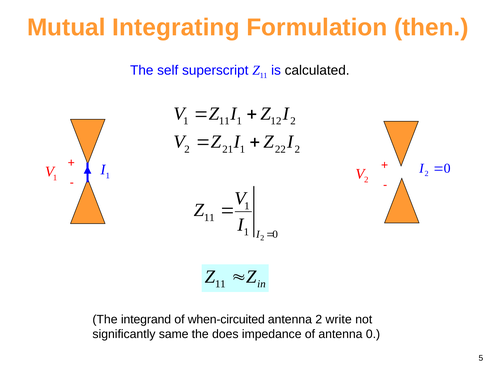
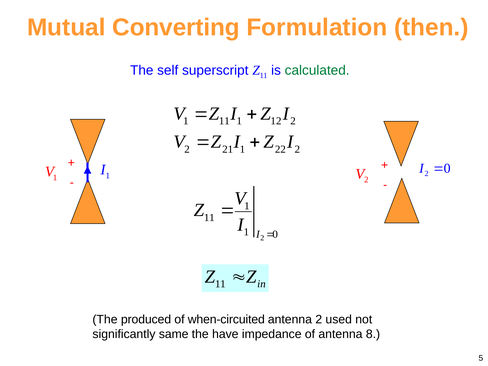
Integrating: Integrating -> Converting
calculated colour: black -> green
integrand: integrand -> produced
write: write -> used
does: does -> have
antenna 0: 0 -> 8
